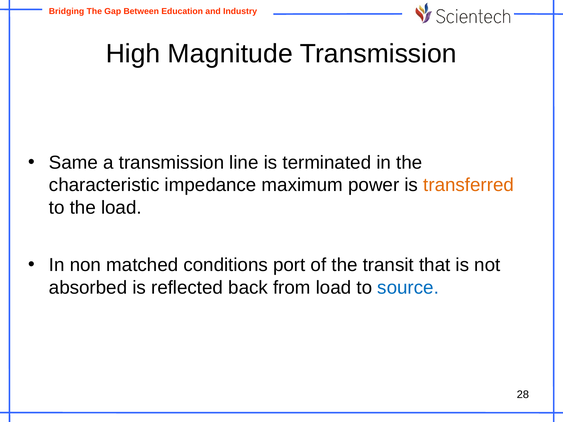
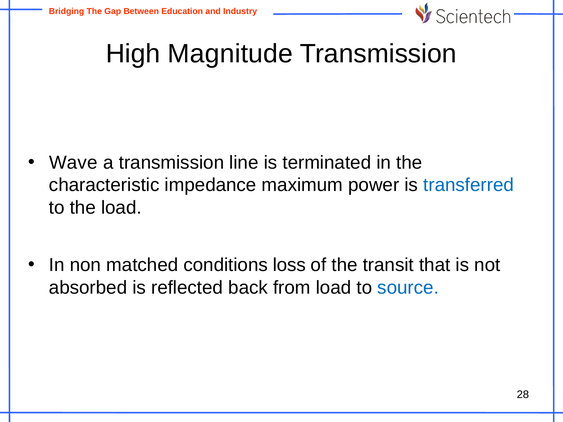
Same: Same -> Wave
transferred colour: orange -> blue
port: port -> loss
